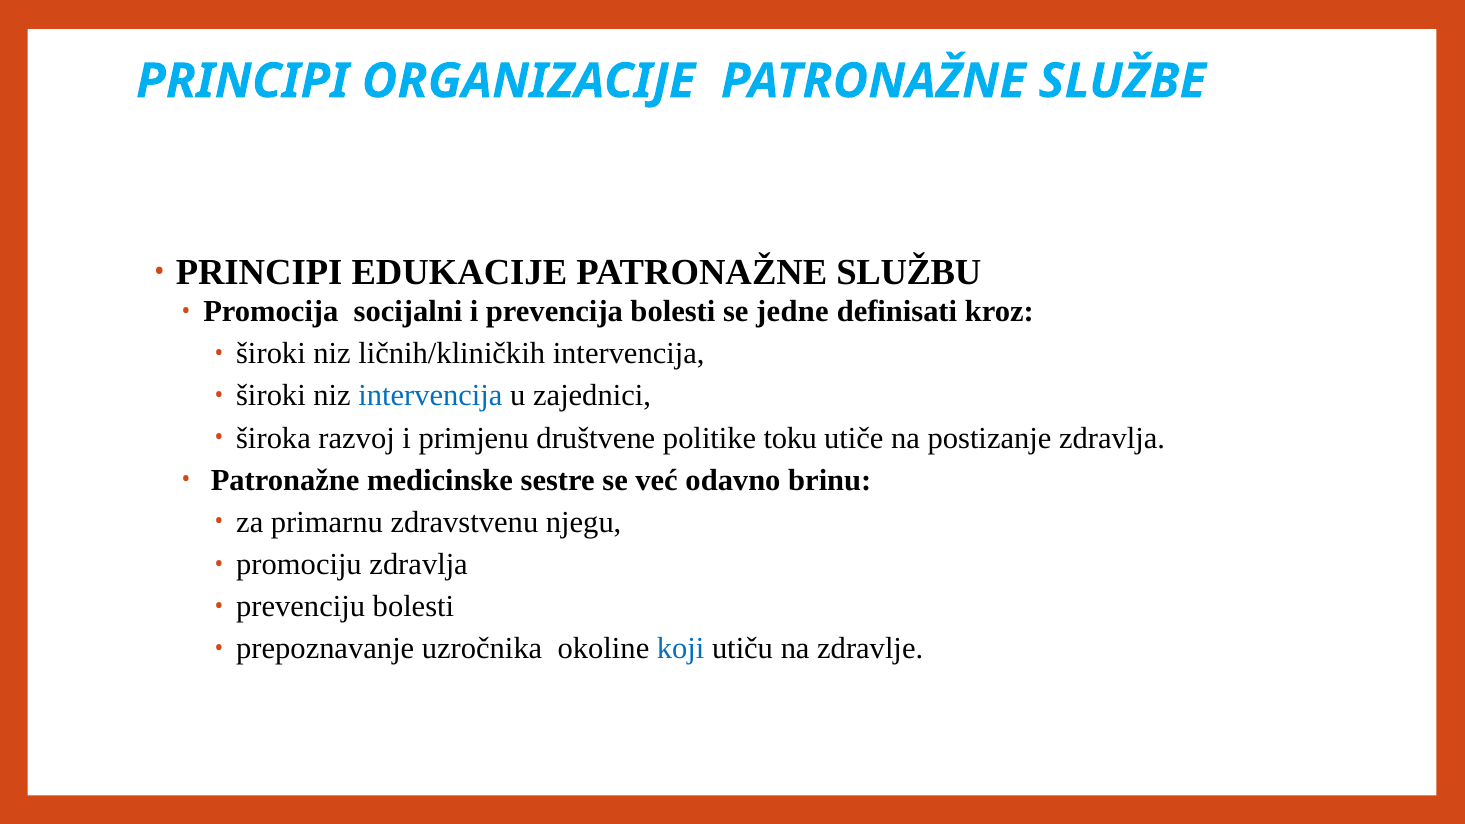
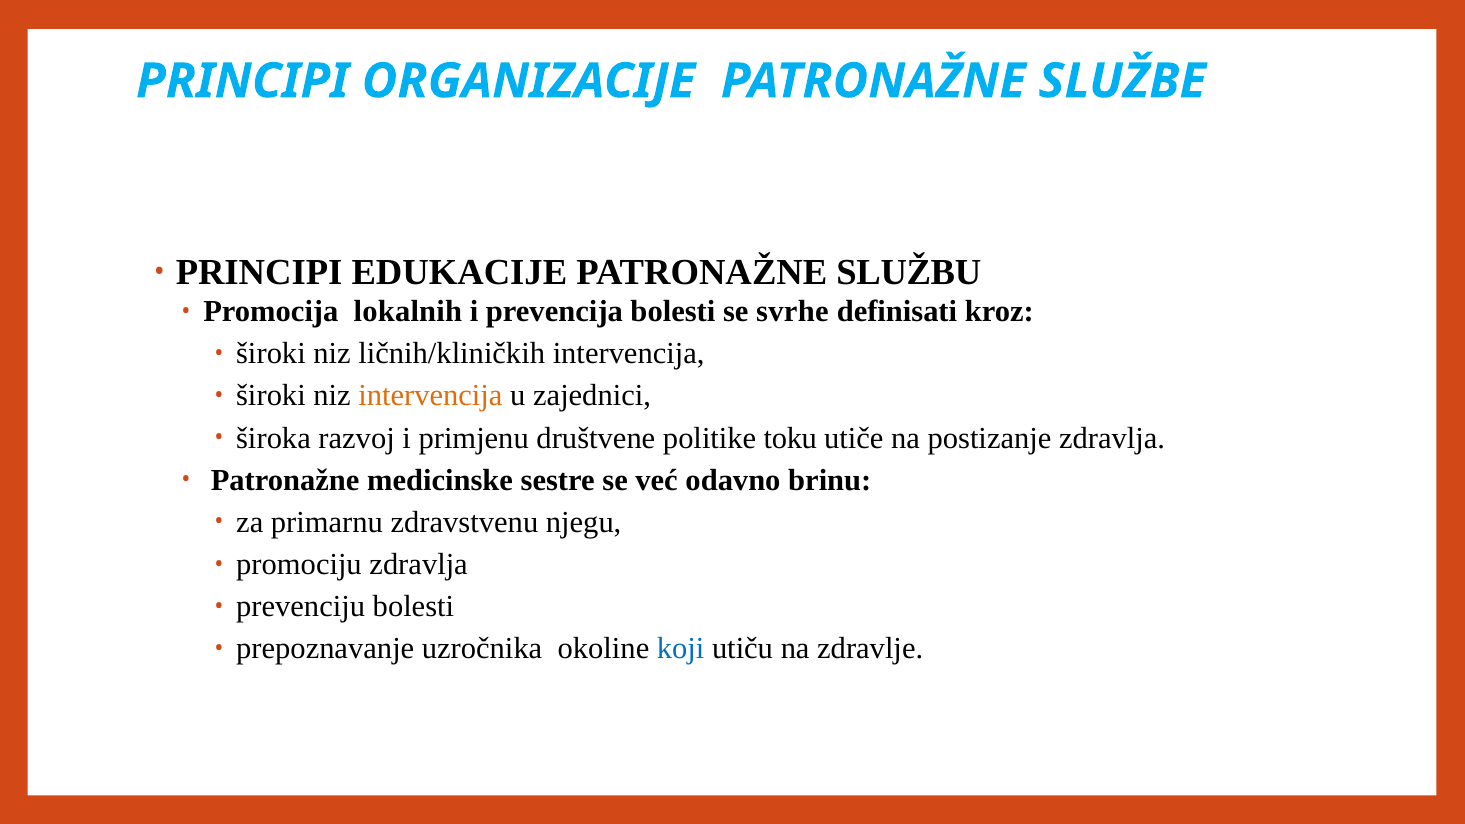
socijalni: socijalni -> lokalnih
jedne: jedne -> svrhe
intervencija at (430, 396) colour: blue -> orange
